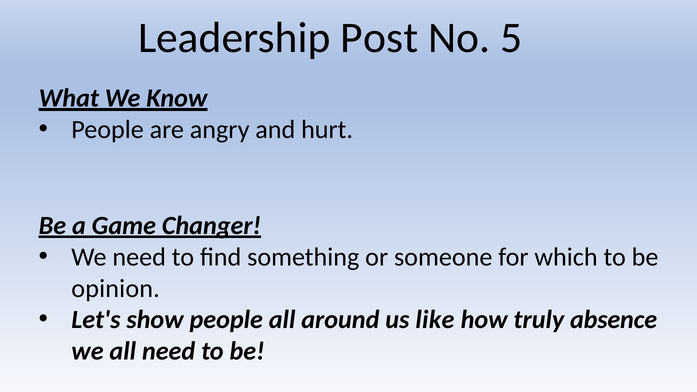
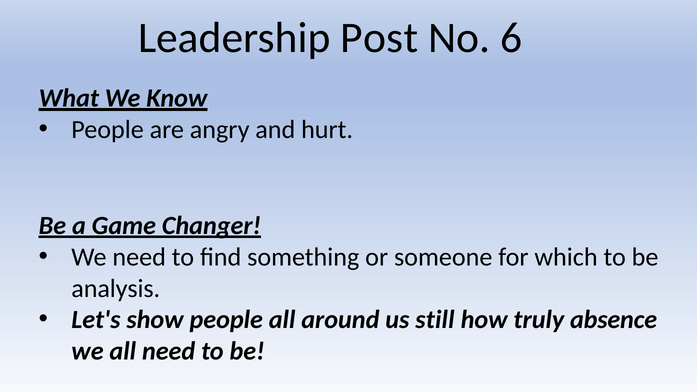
5: 5 -> 6
opinion: opinion -> analysis
like: like -> still
